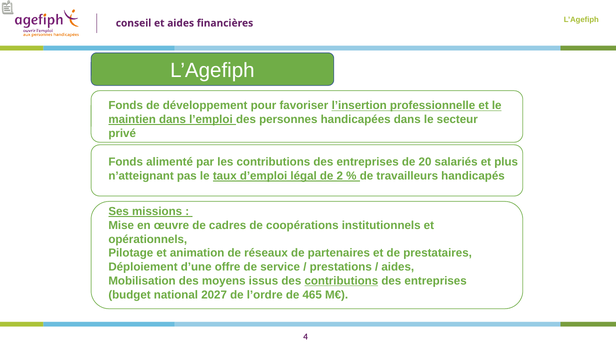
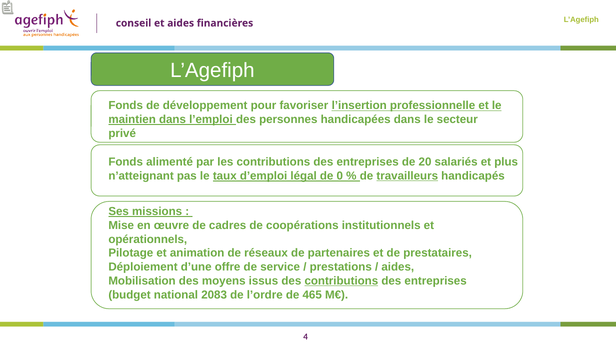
2: 2 -> 0
travailleurs underline: none -> present
2027: 2027 -> 2083
